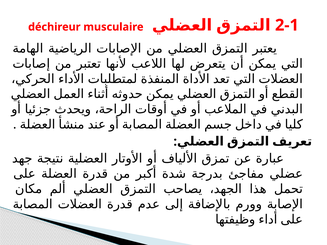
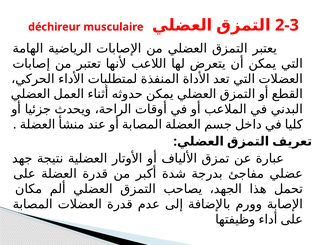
2-1: 2-1 -> 2-3
